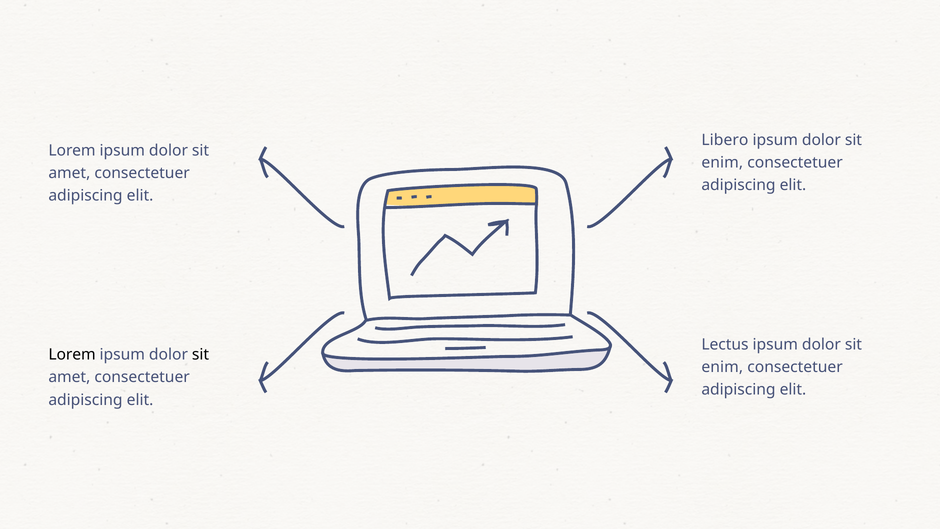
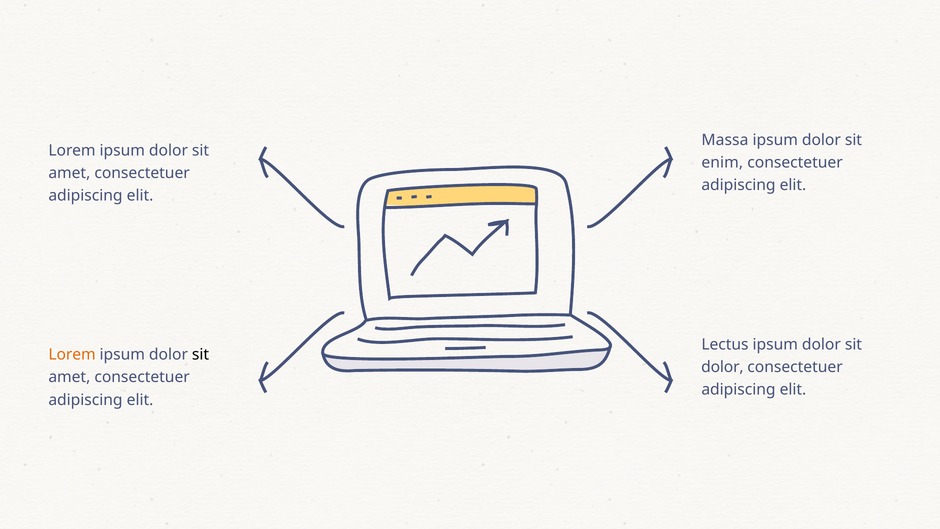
Libero: Libero -> Massa
Lorem at (72, 355) colour: black -> orange
enim at (722, 367): enim -> dolor
